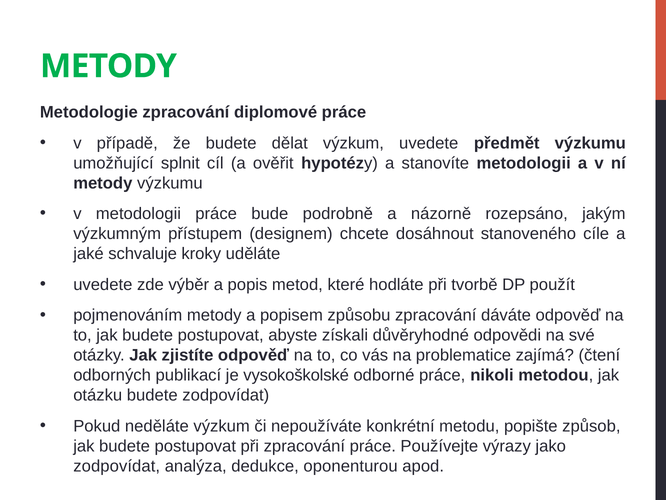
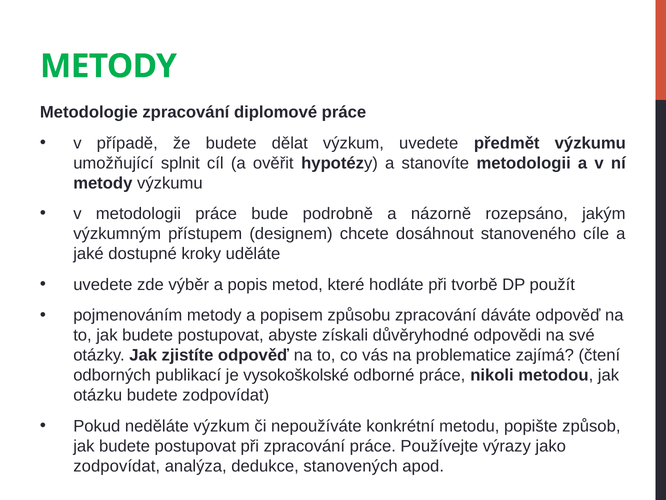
schvaluje: schvaluje -> dostupné
oponenturou: oponenturou -> stanovených
